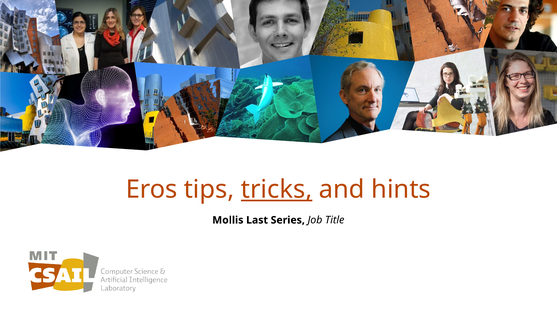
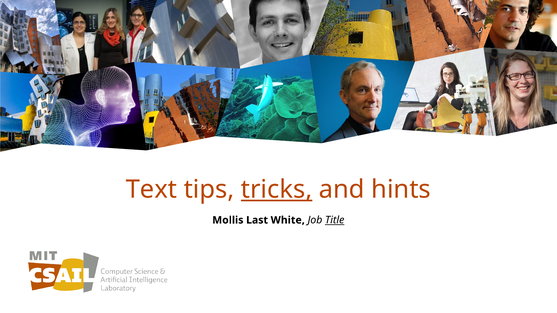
Eros: Eros -> Text
Series: Series -> White
Title underline: none -> present
